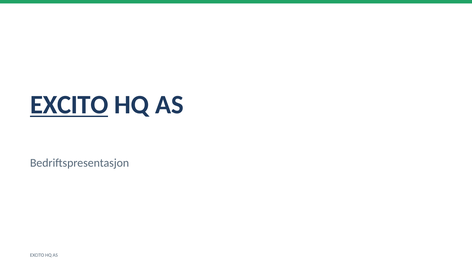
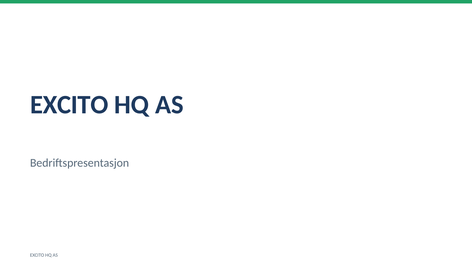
EXCITO at (69, 105) underline: present -> none
